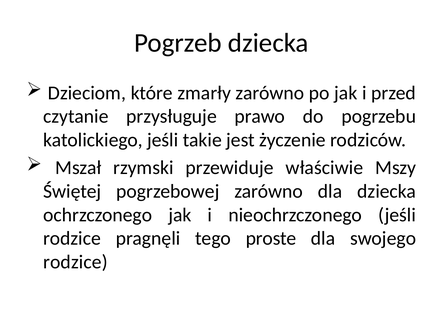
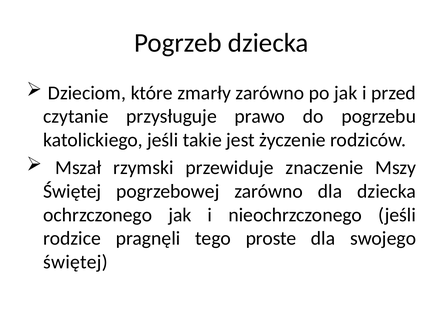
właściwie: właściwie -> znaczenie
rodzice at (76, 262): rodzice -> świętej
